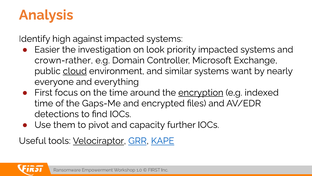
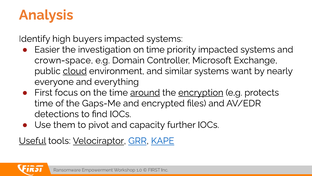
against: against -> buyers
on look: look -> time
crown-rather: crown-rather -> crown-space
around underline: none -> present
indexed: indexed -> protects
Useful underline: none -> present
